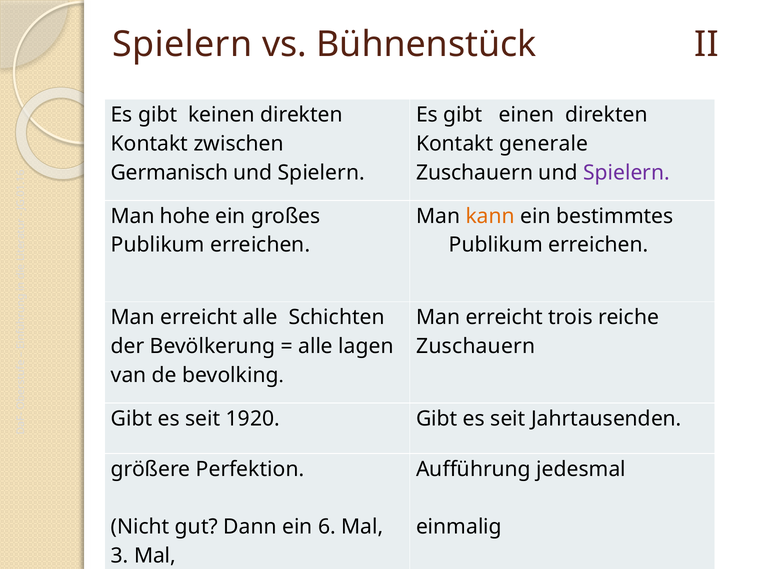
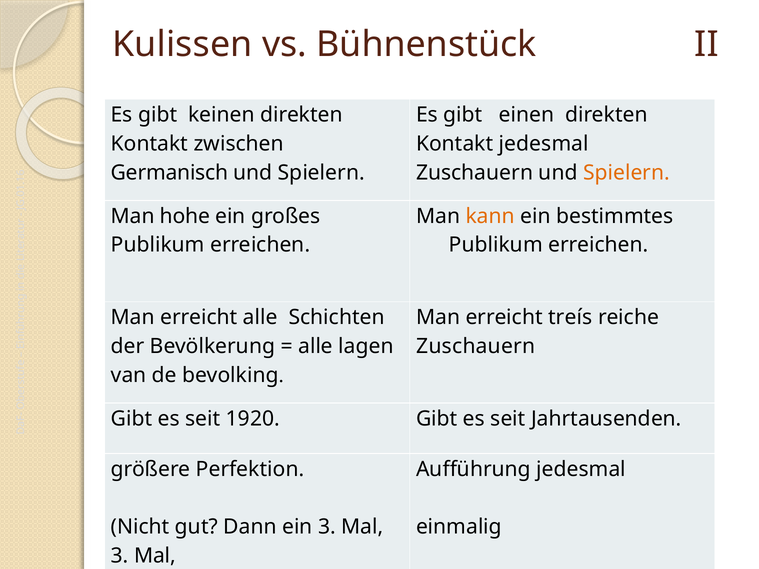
Spielern at (182, 44): Spielern -> Kulissen
Kontakt generale: generale -> jedesmal
Spielern at (627, 173) colour: purple -> orange
trois: trois -> treís
ein 6: 6 -> 3
